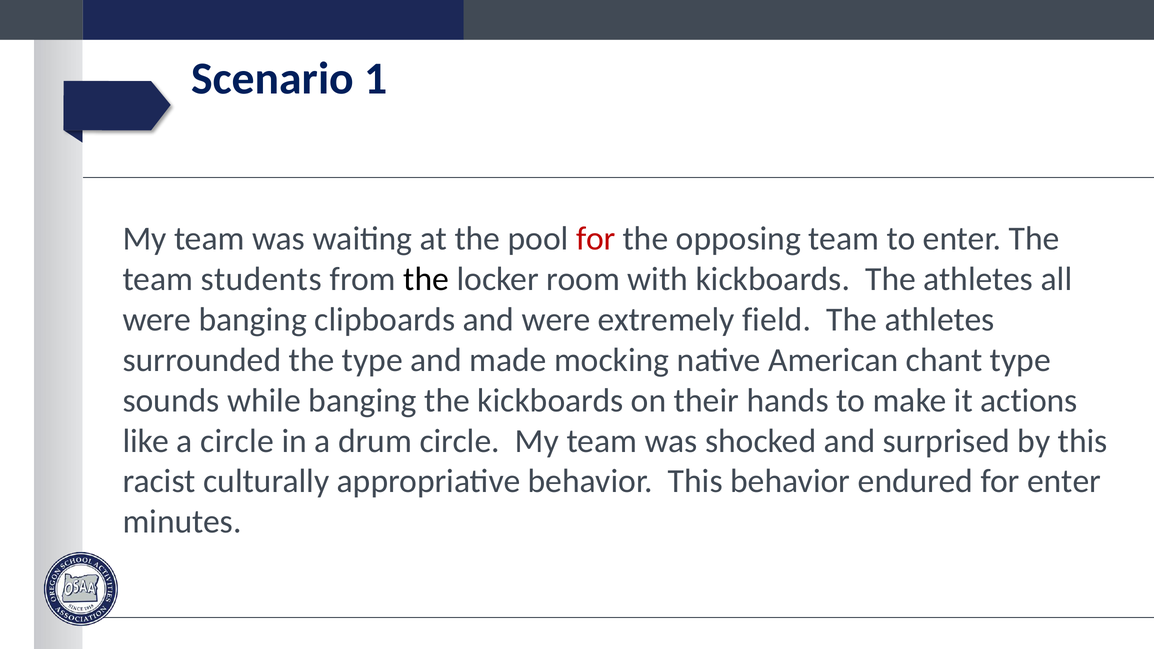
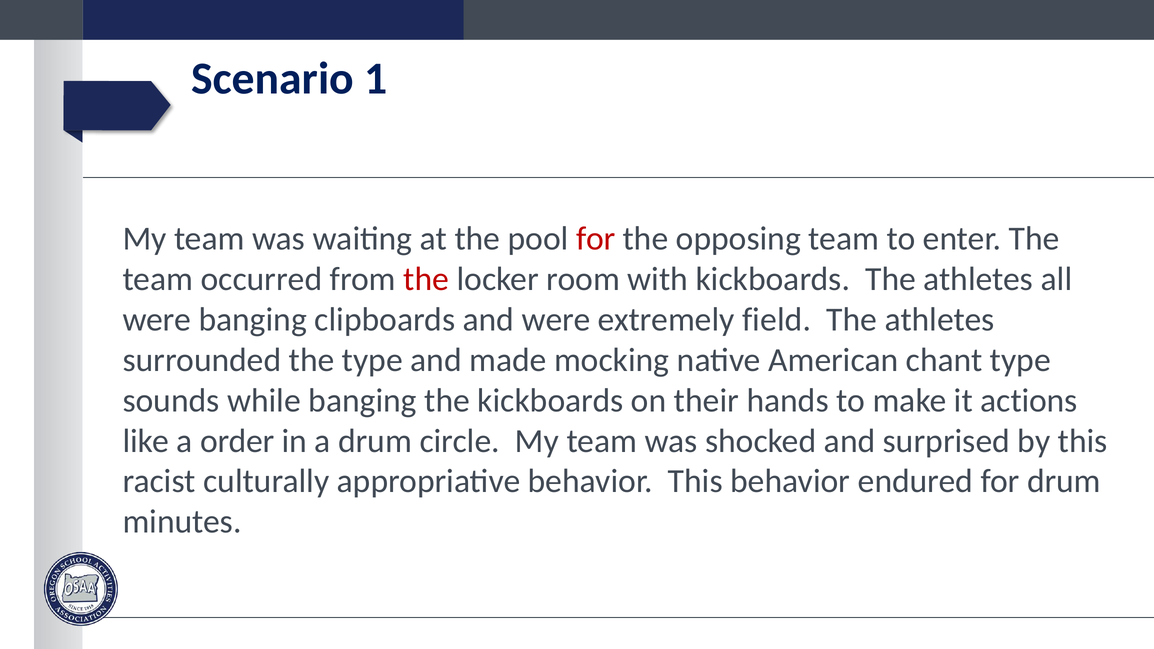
students: students -> occurred
the at (426, 279) colour: black -> red
a circle: circle -> order
for enter: enter -> drum
